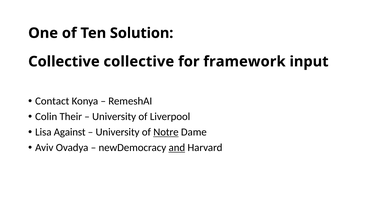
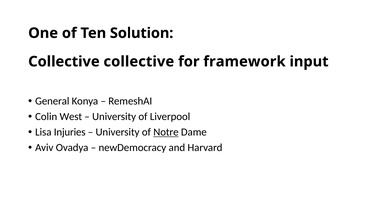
Contact: Contact -> General
Their: Their -> West
Against: Against -> Injuries
and underline: present -> none
